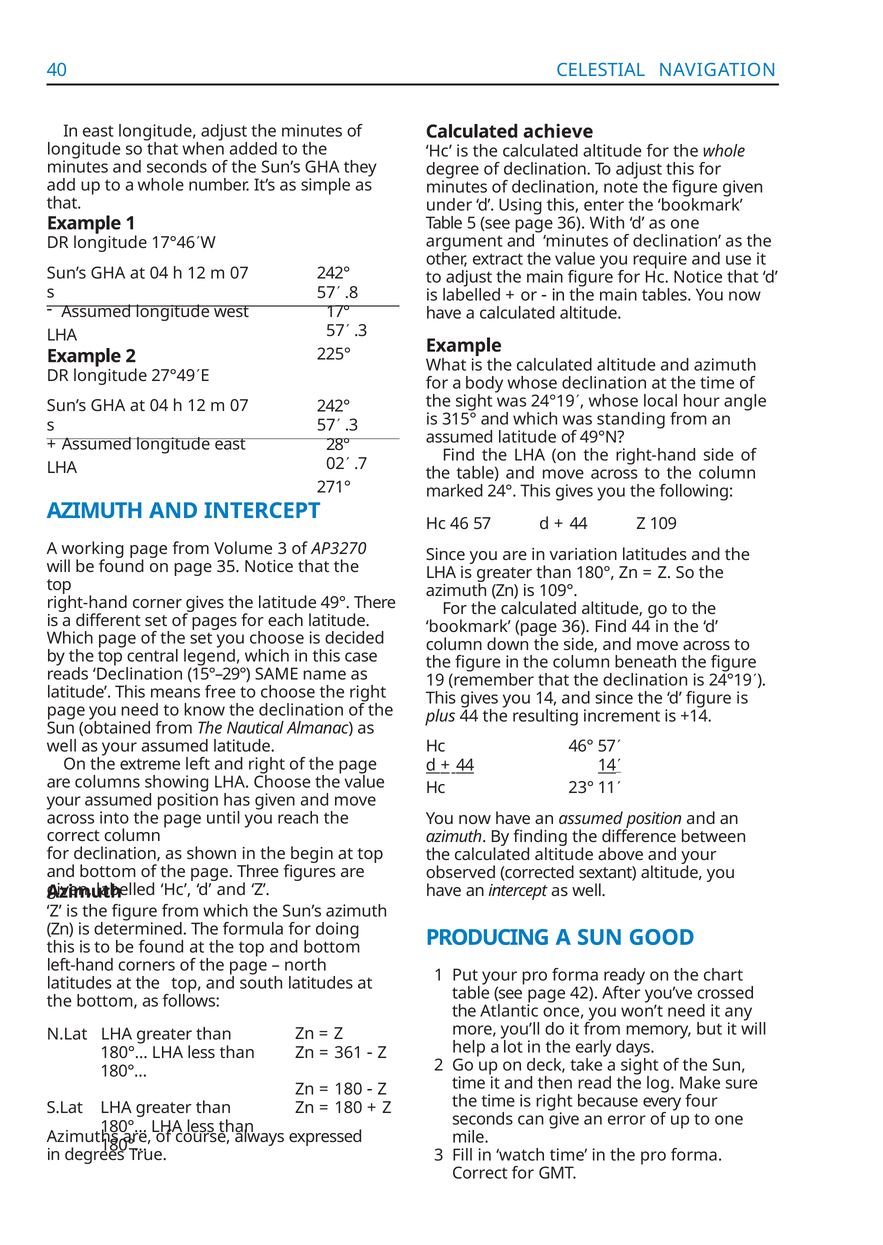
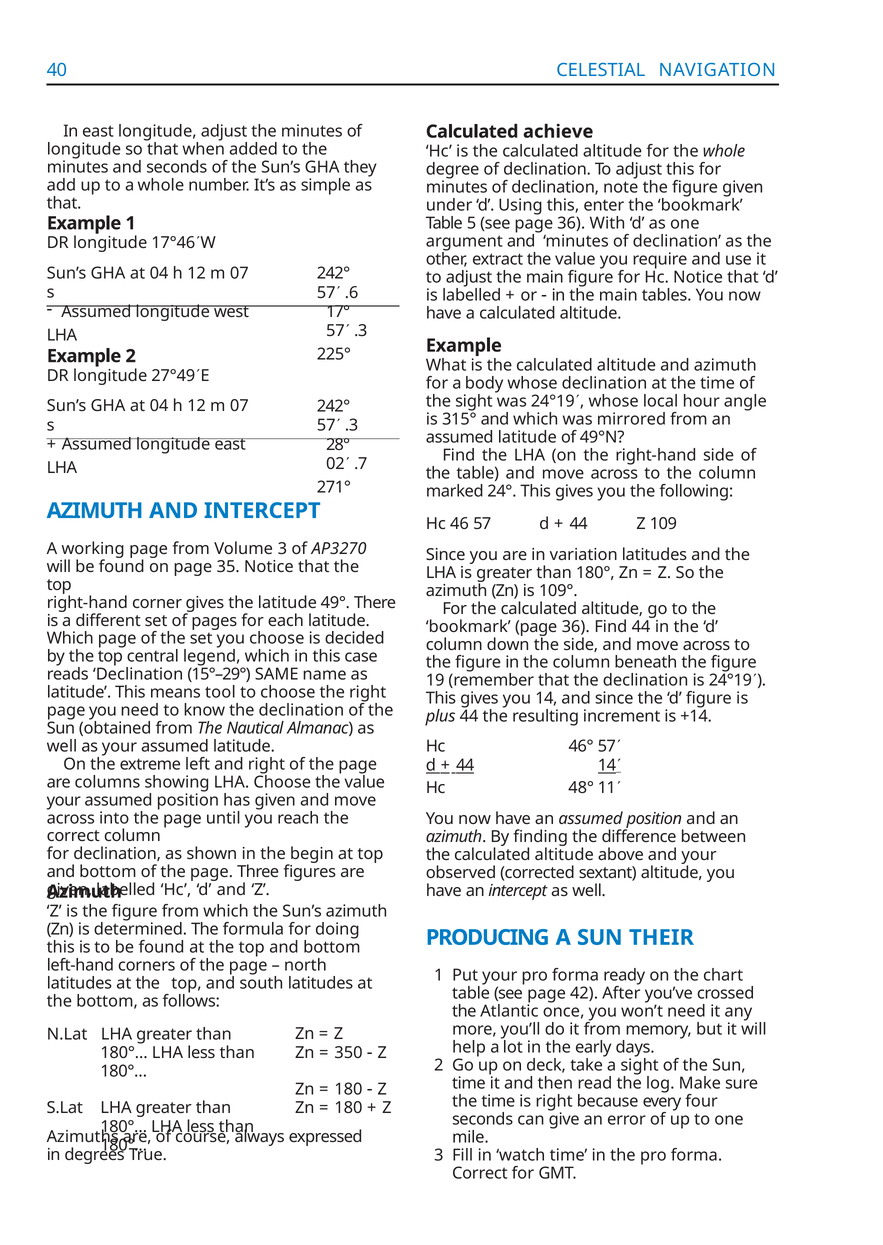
.8: .8 -> .6
standing: standing -> mirrored
free: free -> tool
23°: 23° -> 48°
GOOD: GOOD -> THEIR
361: 361 -> 350
